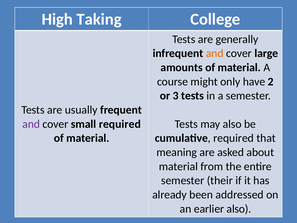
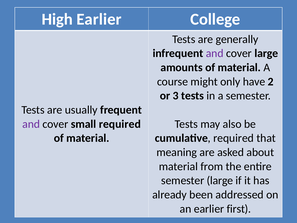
High Taking: Taking -> Earlier
and at (215, 53) colour: orange -> purple
semester their: their -> large
earlier also: also -> first
